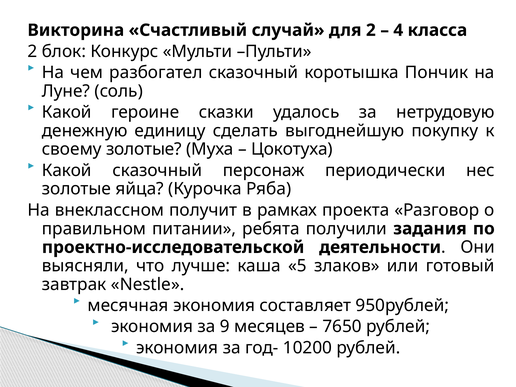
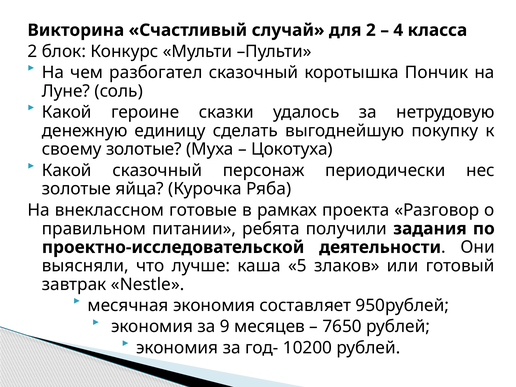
получит: получит -> готовые
